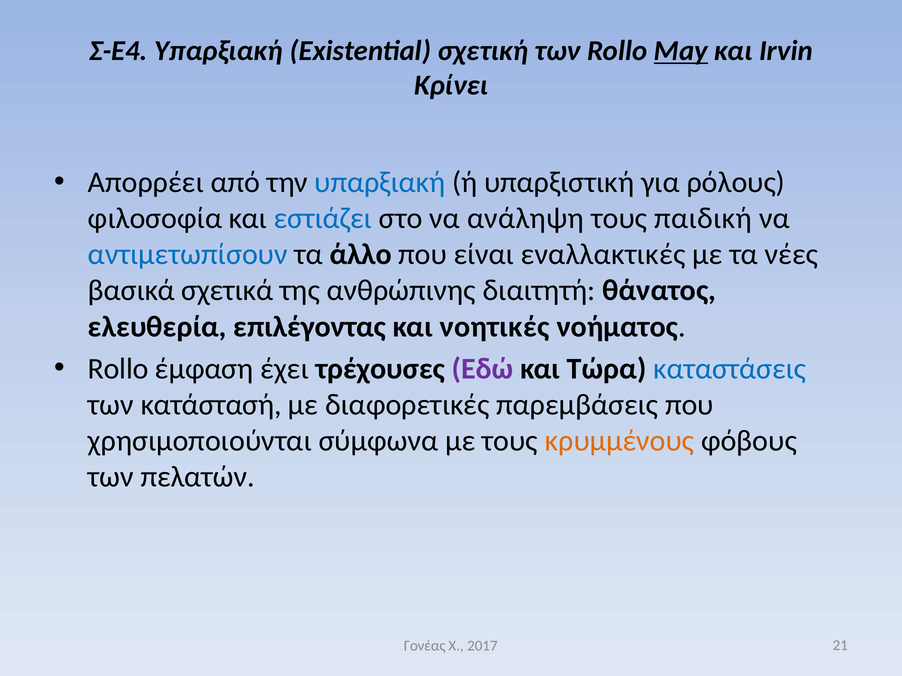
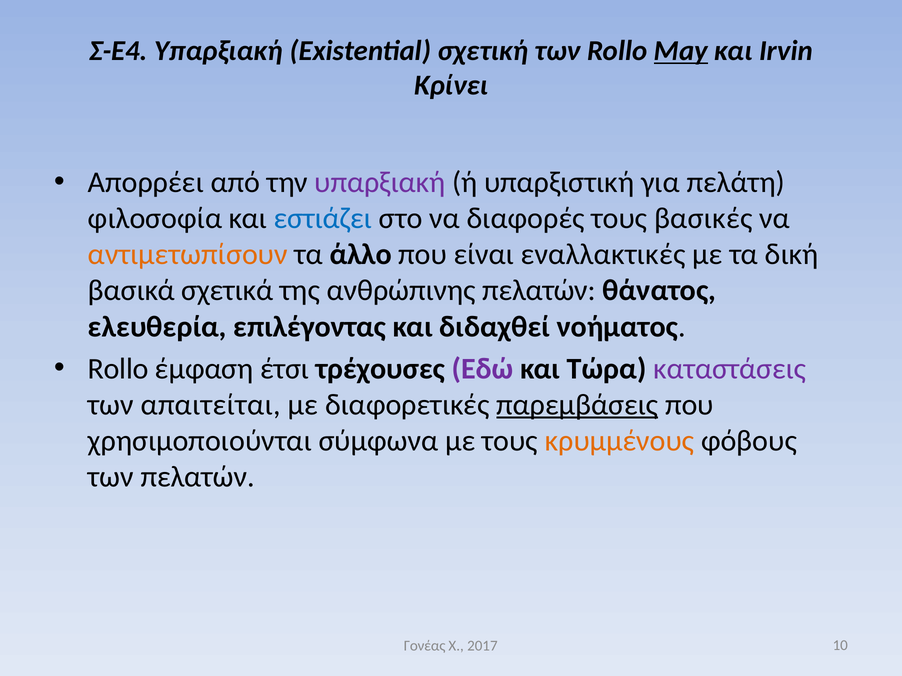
υπαρξιακή at (380, 183) colour: blue -> purple
ρόλους: ρόλους -> πελάτη
ανάληψη: ανάληψη -> διαφορές
παιδική: παιδική -> βασικές
αντιμετωπίσουν colour: blue -> orange
νέες: νέες -> δική
ανθρώπινης διαιτητή: διαιτητή -> πελατών
νοητικές: νοητικές -> διδαχθεί
έχει: έχει -> έτσι
καταστάσεις colour: blue -> purple
κατάστασή: κατάστασή -> απαιτείται
παρεμβάσεις underline: none -> present
21: 21 -> 10
